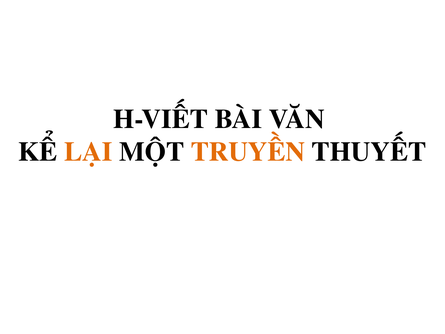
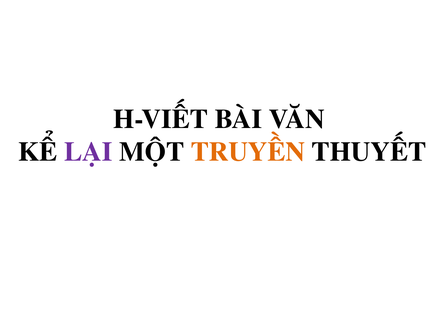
LẠI colour: orange -> purple
